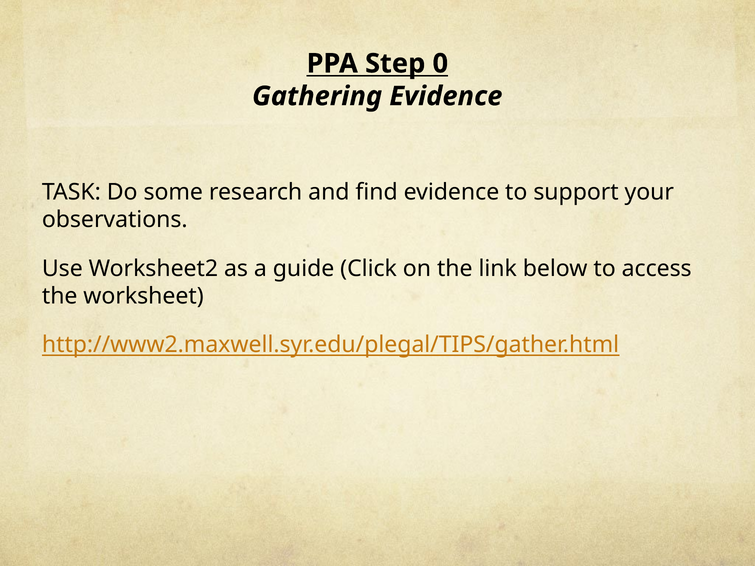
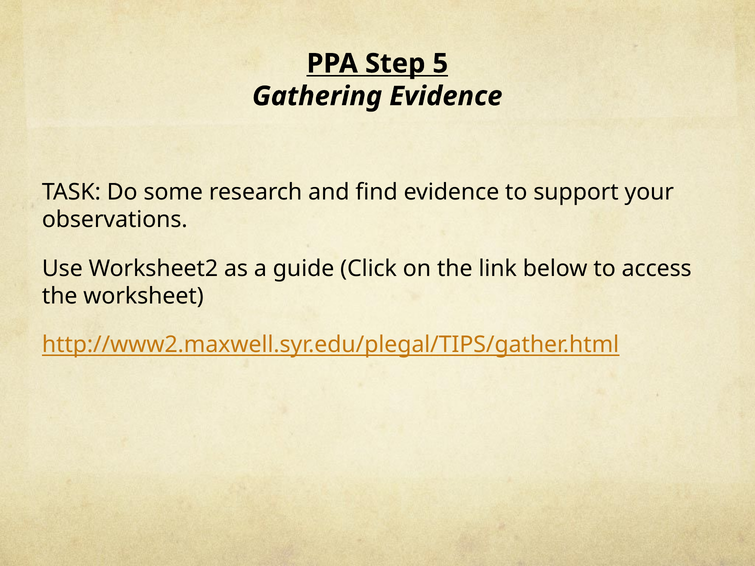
0: 0 -> 5
